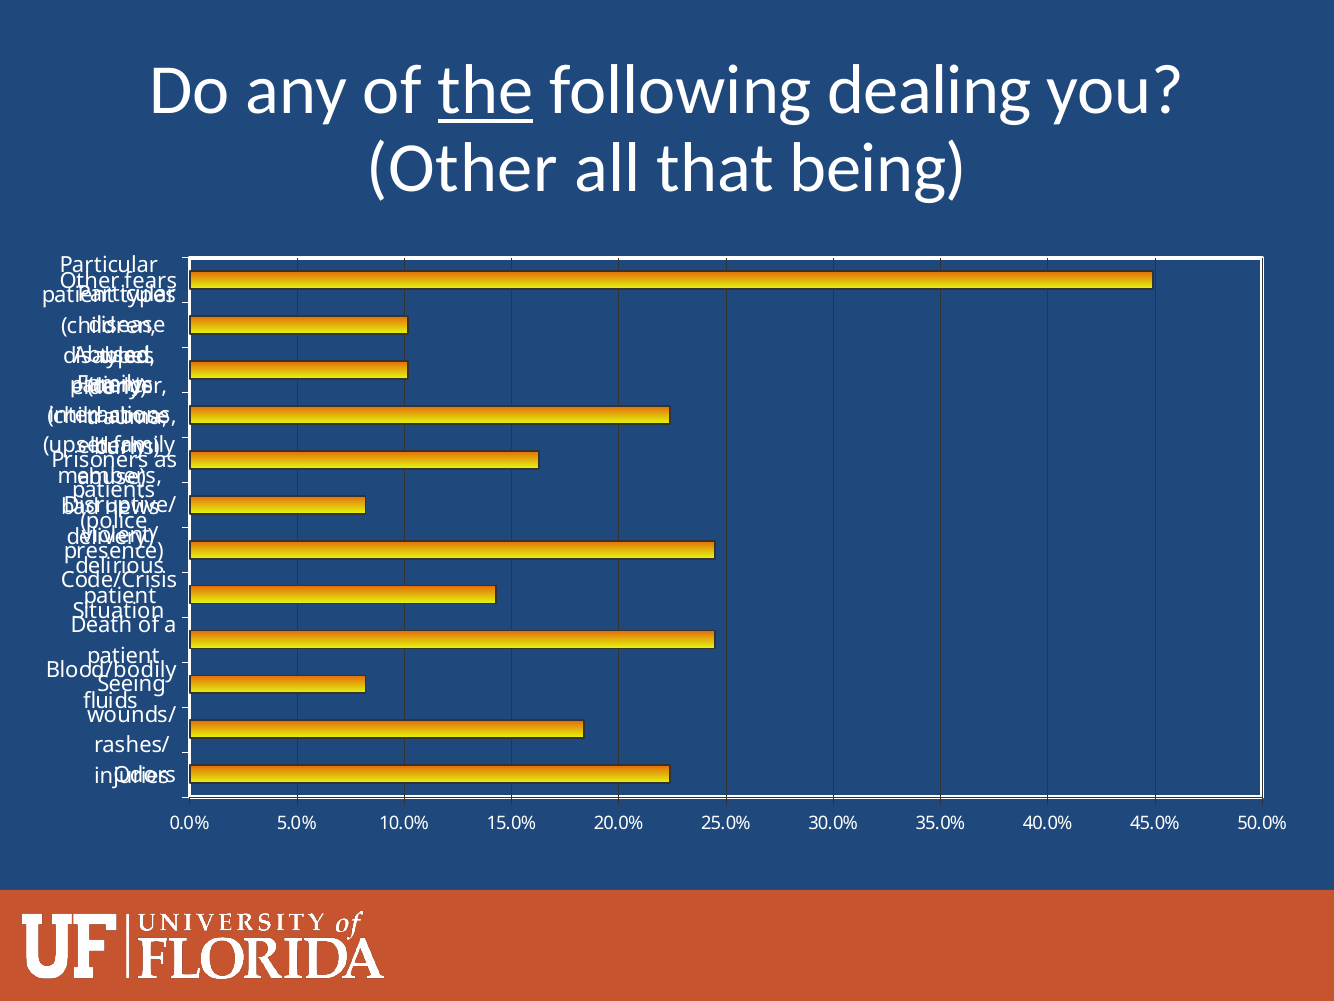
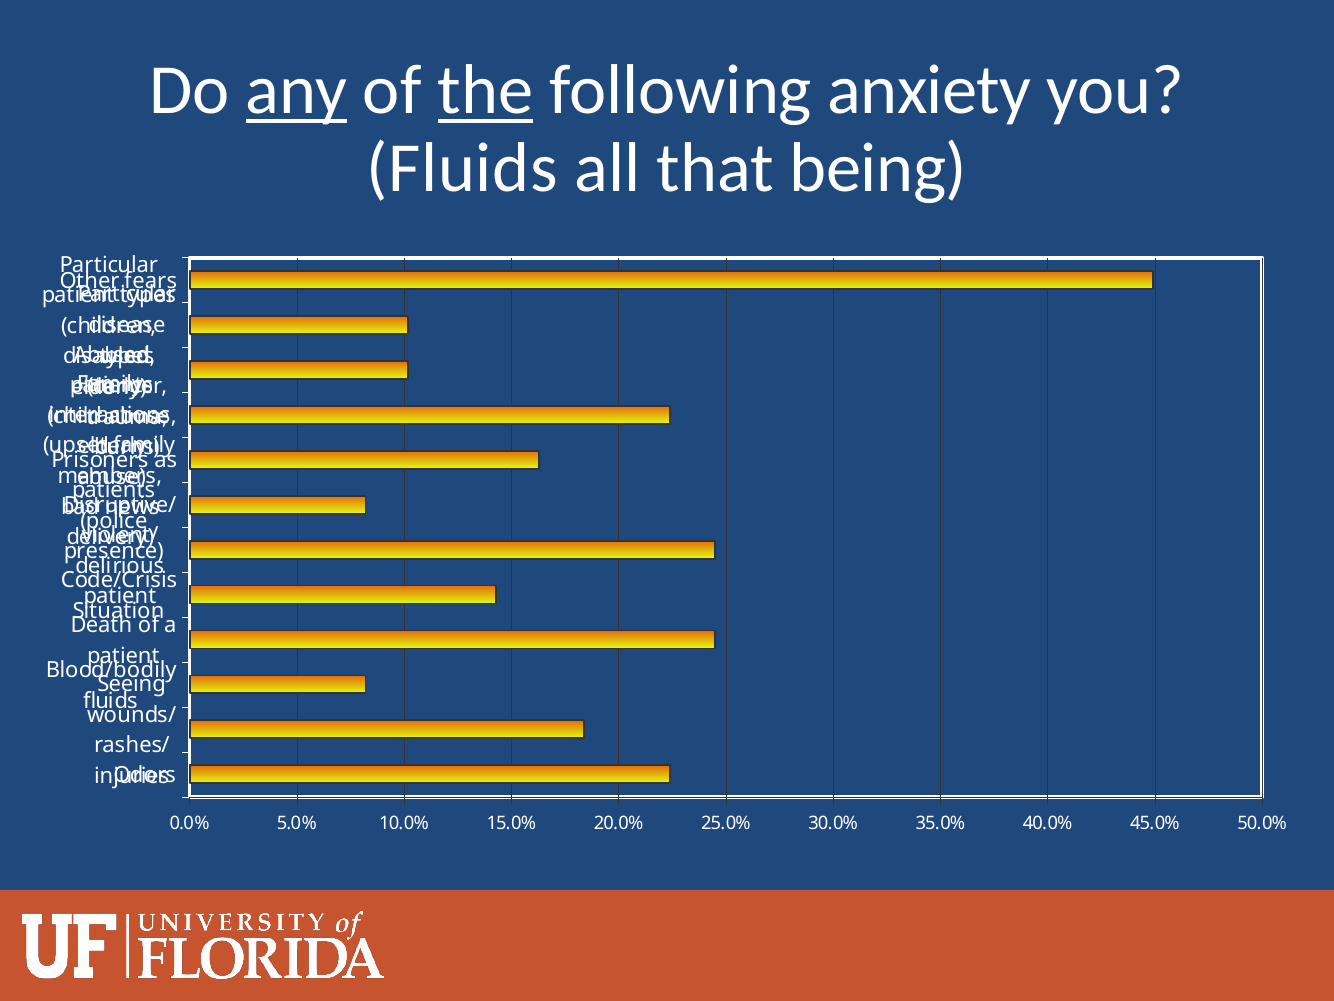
any underline: none -> present
dealing: dealing -> anxiety
Other at (462, 168): Other -> Fluids
